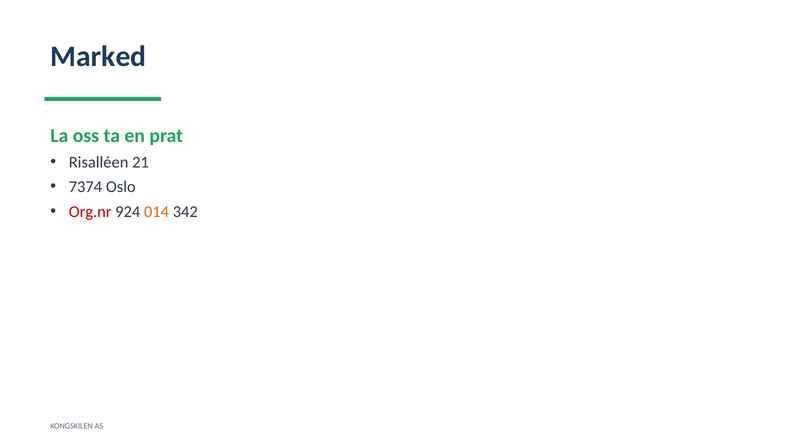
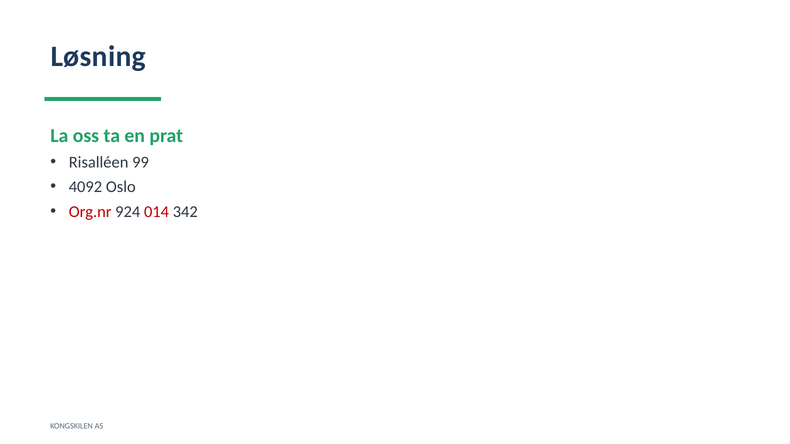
Marked: Marked -> Løsning
21: 21 -> 99
7374: 7374 -> 4092
014 colour: orange -> red
